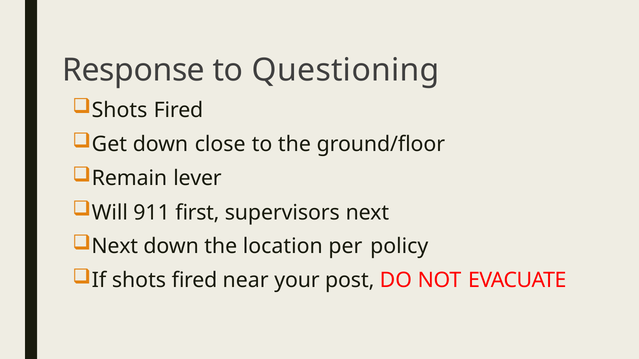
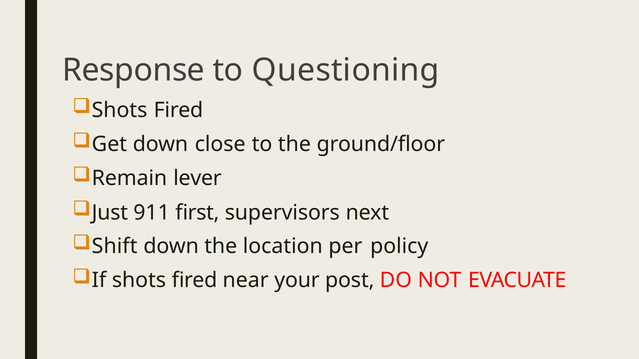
Will: Will -> Just
Next at (115, 247): Next -> Shift
